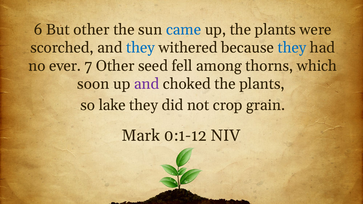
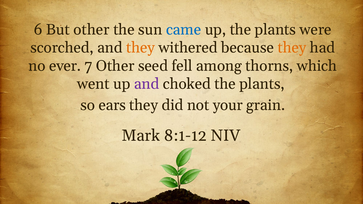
they at (141, 48) colour: blue -> orange
they at (292, 48) colour: blue -> orange
soon: soon -> went
lake: lake -> ears
crop: crop -> your
0:1-12: 0:1-12 -> 8:1-12
